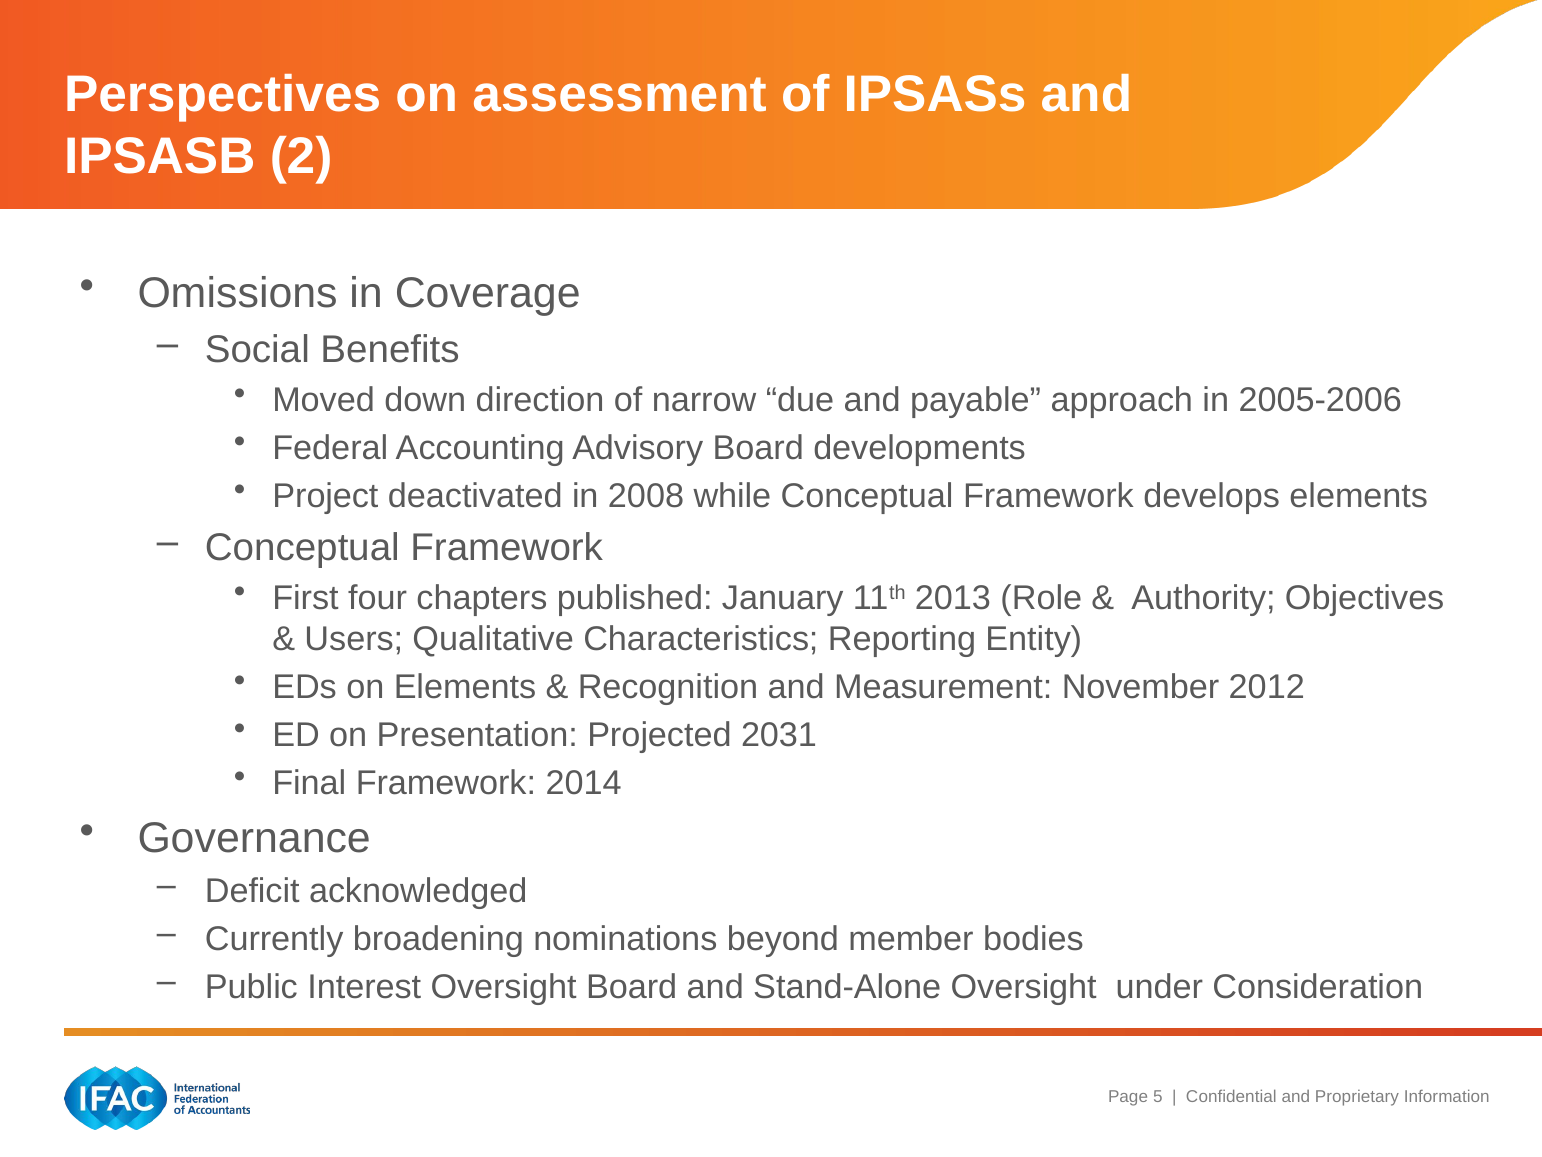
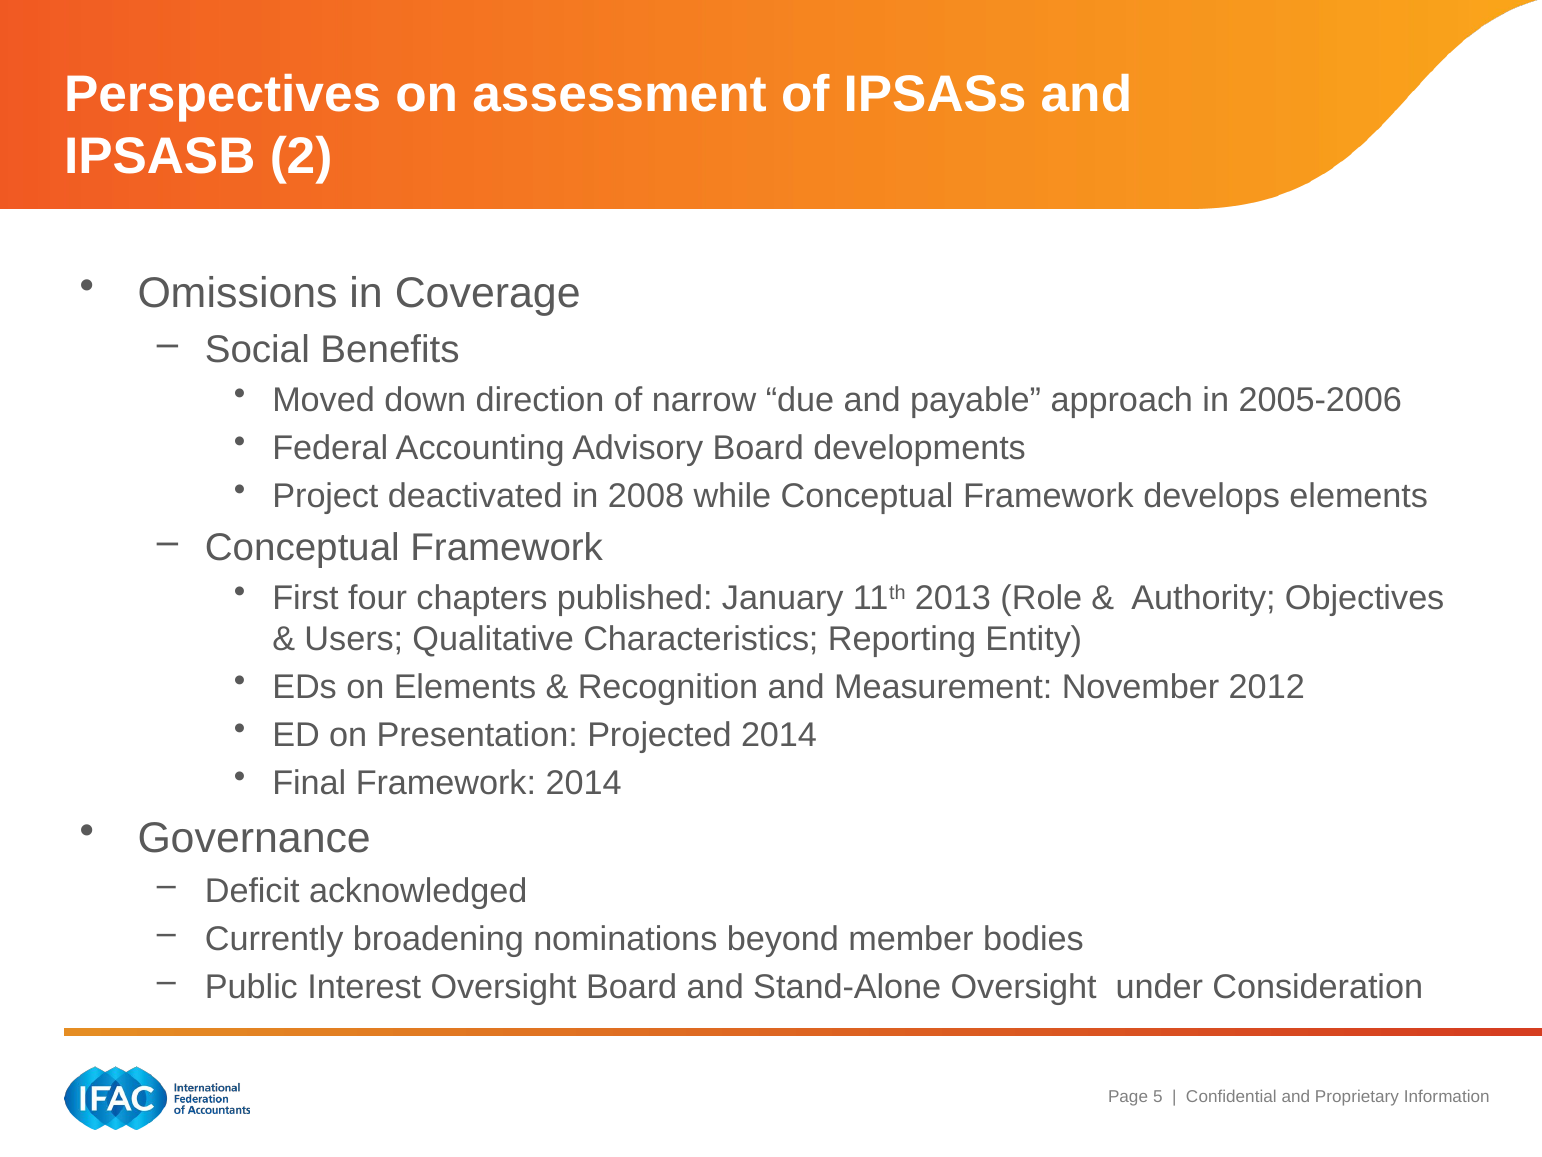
Projected 2031: 2031 -> 2014
